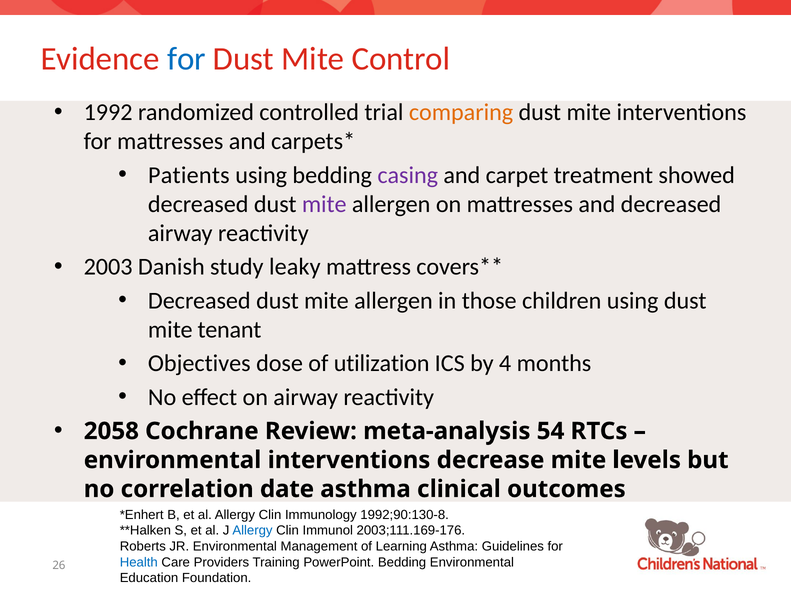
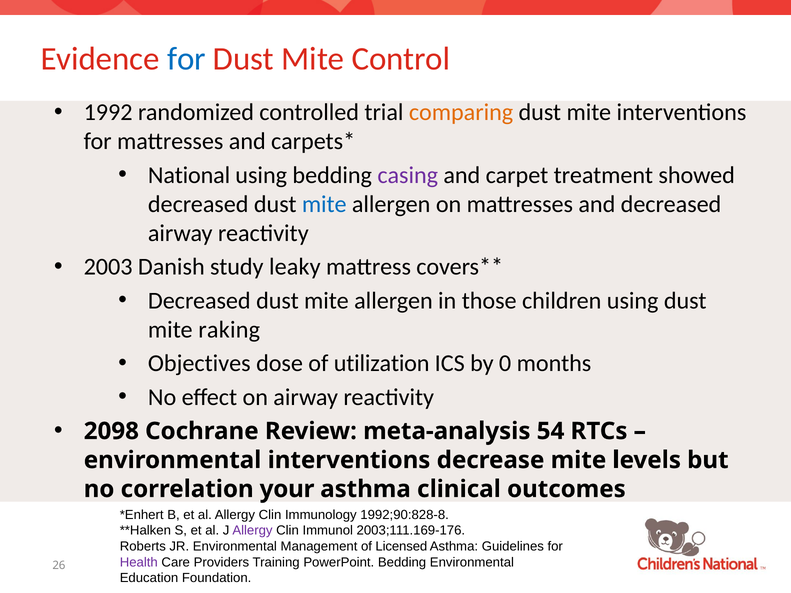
Patients: Patients -> National
mite at (324, 204) colour: purple -> blue
tenant: tenant -> raking
4: 4 -> 0
2058: 2058 -> 2098
date: date -> your
1992;90:130-8: 1992;90:130-8 -> 1992;90:828-8
Allergy at (252, 531) colour: blue -> purple
Learning: Learning -> Licensed
Health colour: blue -> purple
